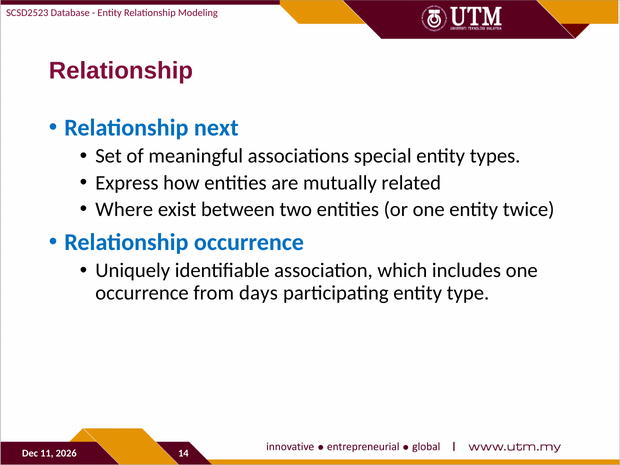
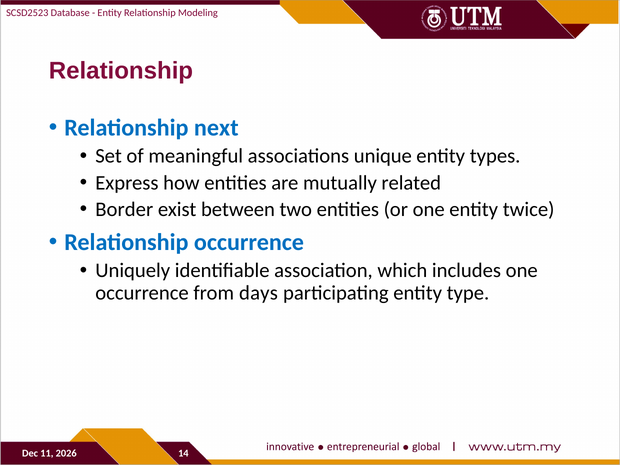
special: special -> unique
Where: Where -> Border
